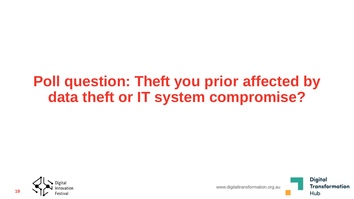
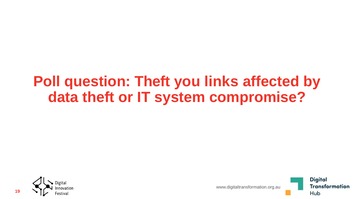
prior: prior -> links
